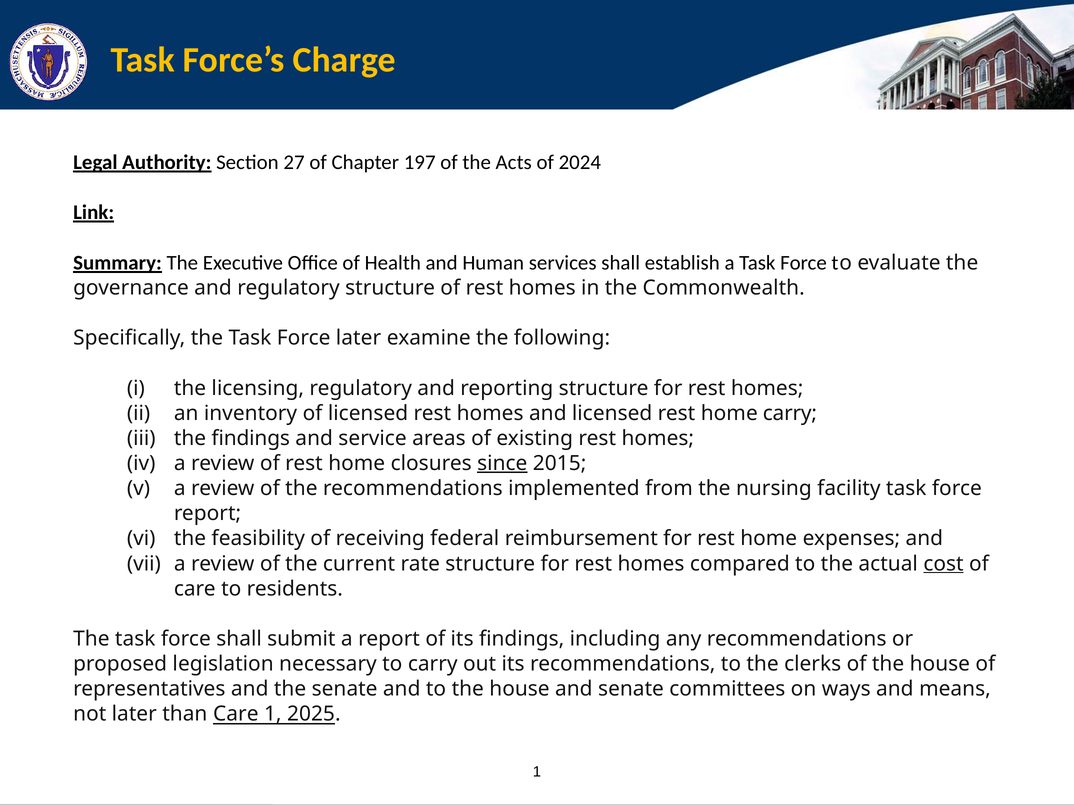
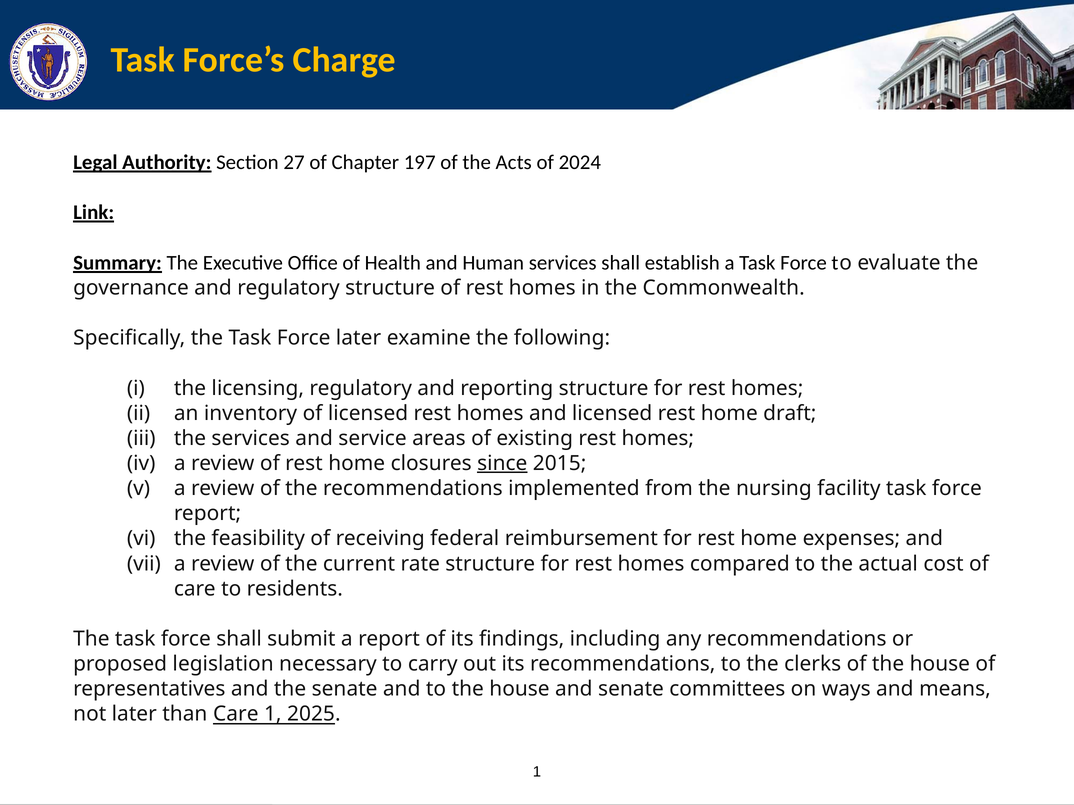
home carry: carry -> draft
the findings: findings -> services
cost underline: present -> none
